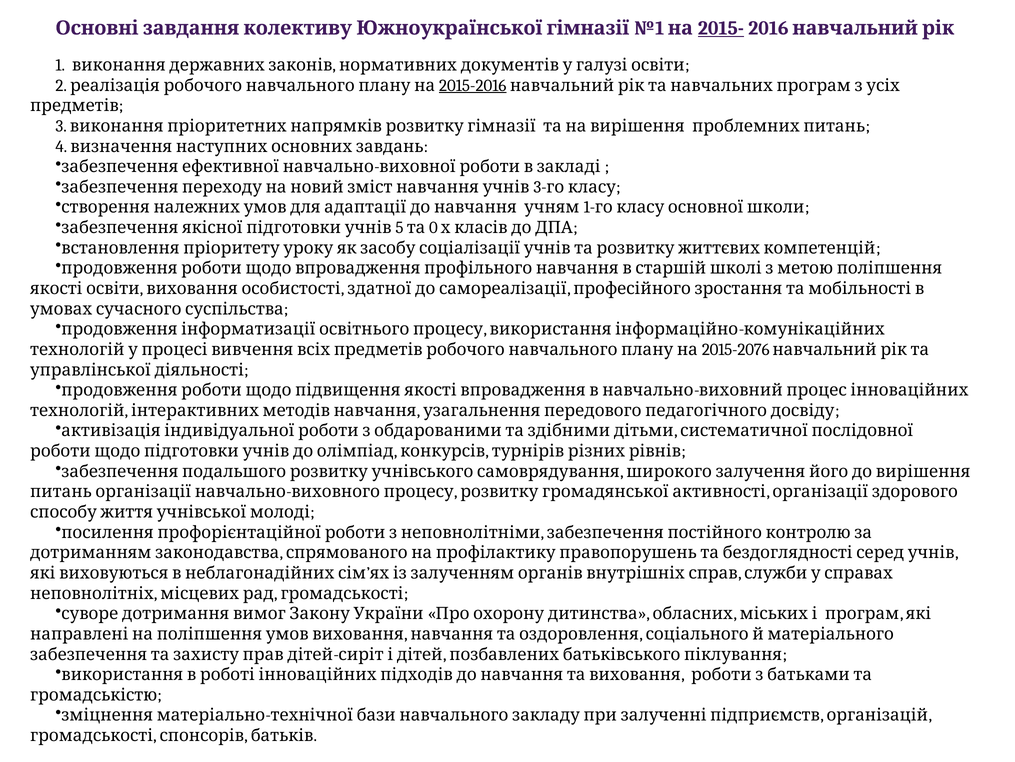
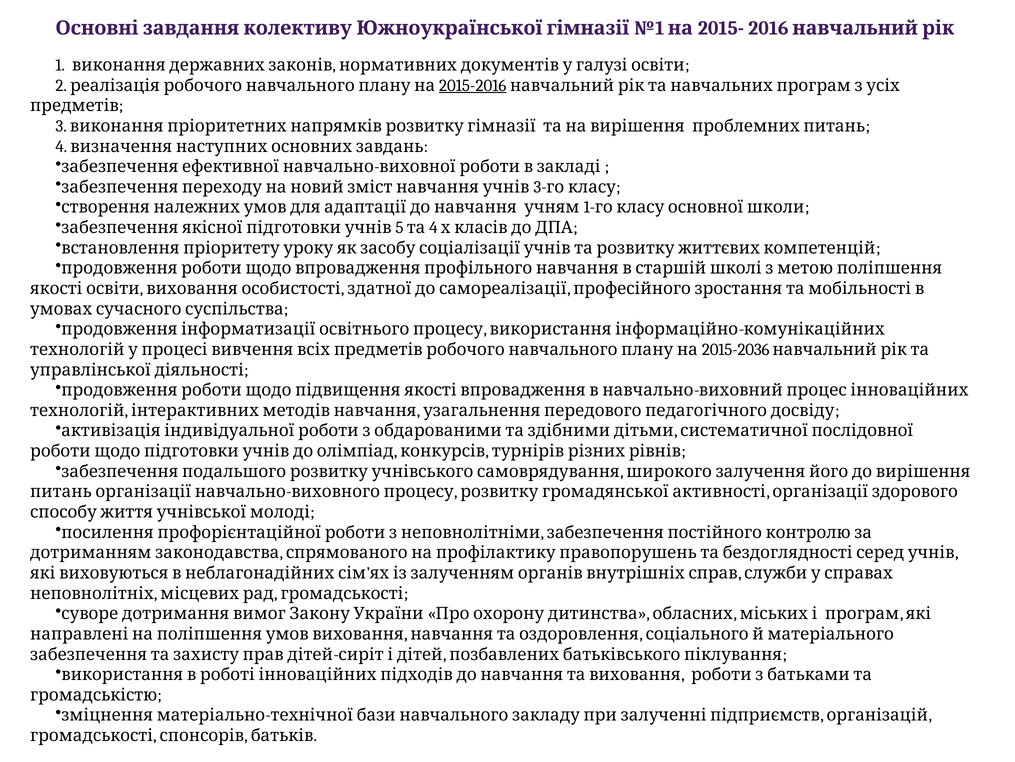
2015- underline: present -> none
5 0: 0 -> 4
2015-2076: 2015-2076 -> 2015-2036
